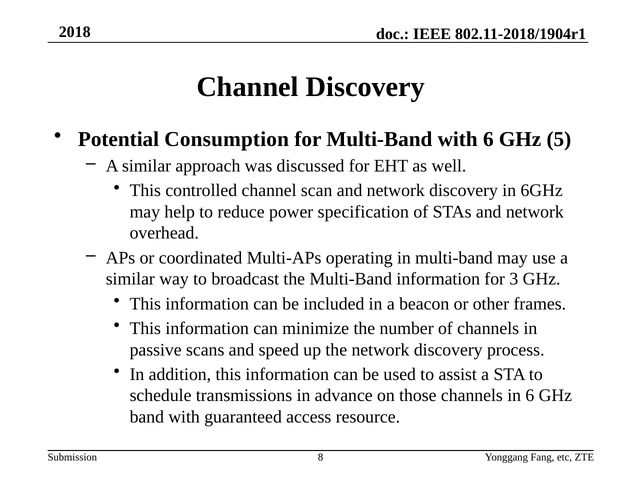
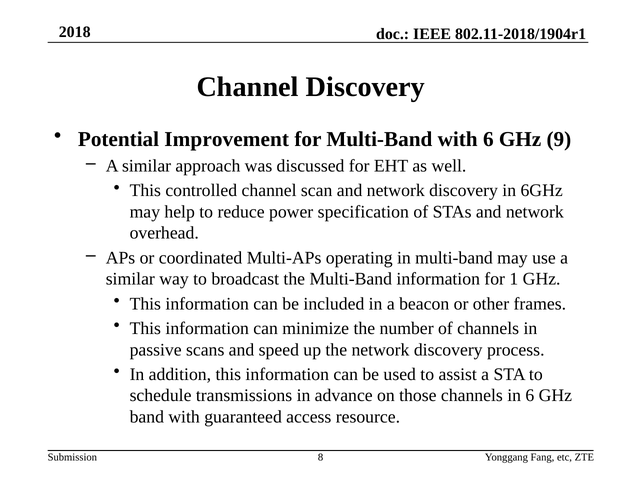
Consumption: Consumption -> Improvement
5: 5 -> 9
3: 3 -> 1
